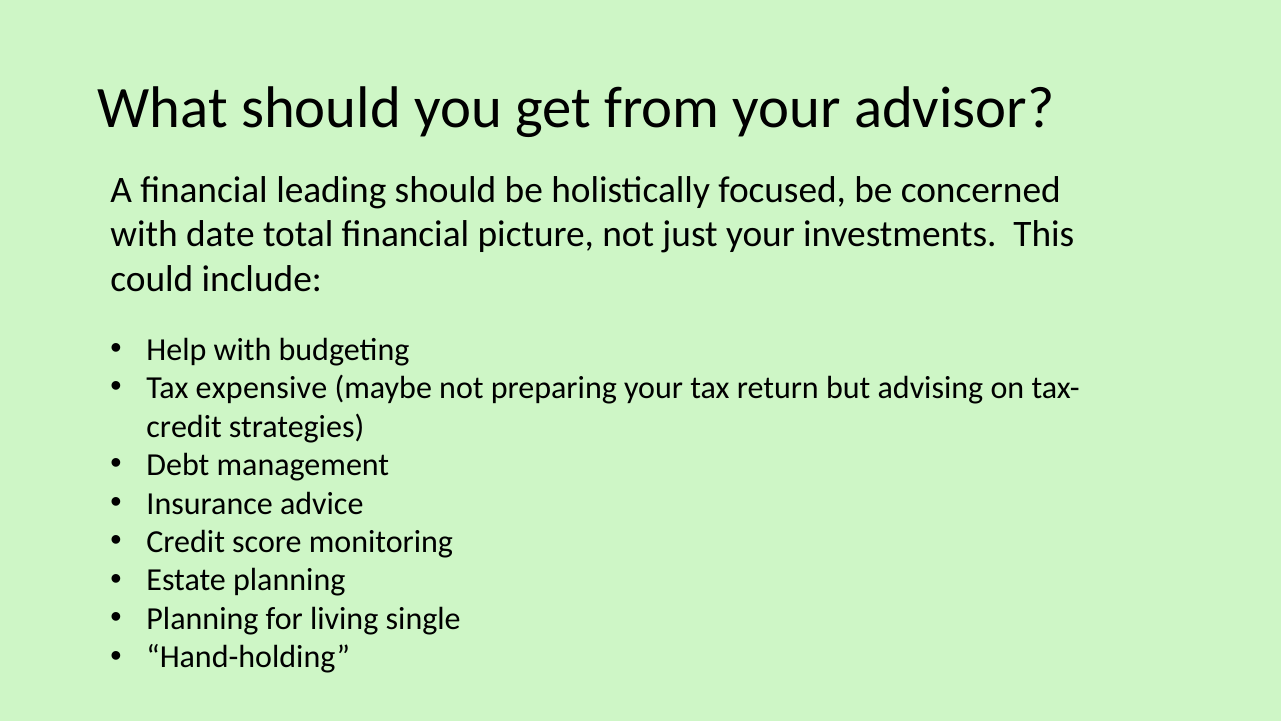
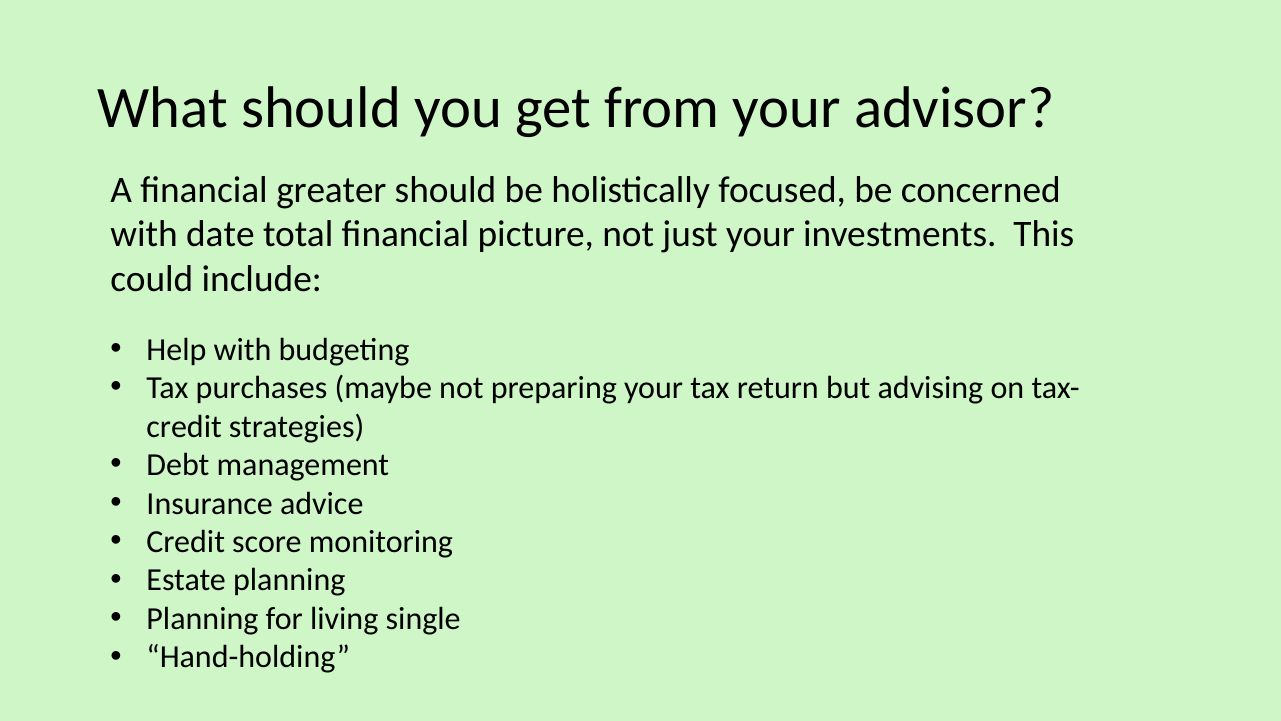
leading: leading -> greater
expensive: expensive -> purchases
